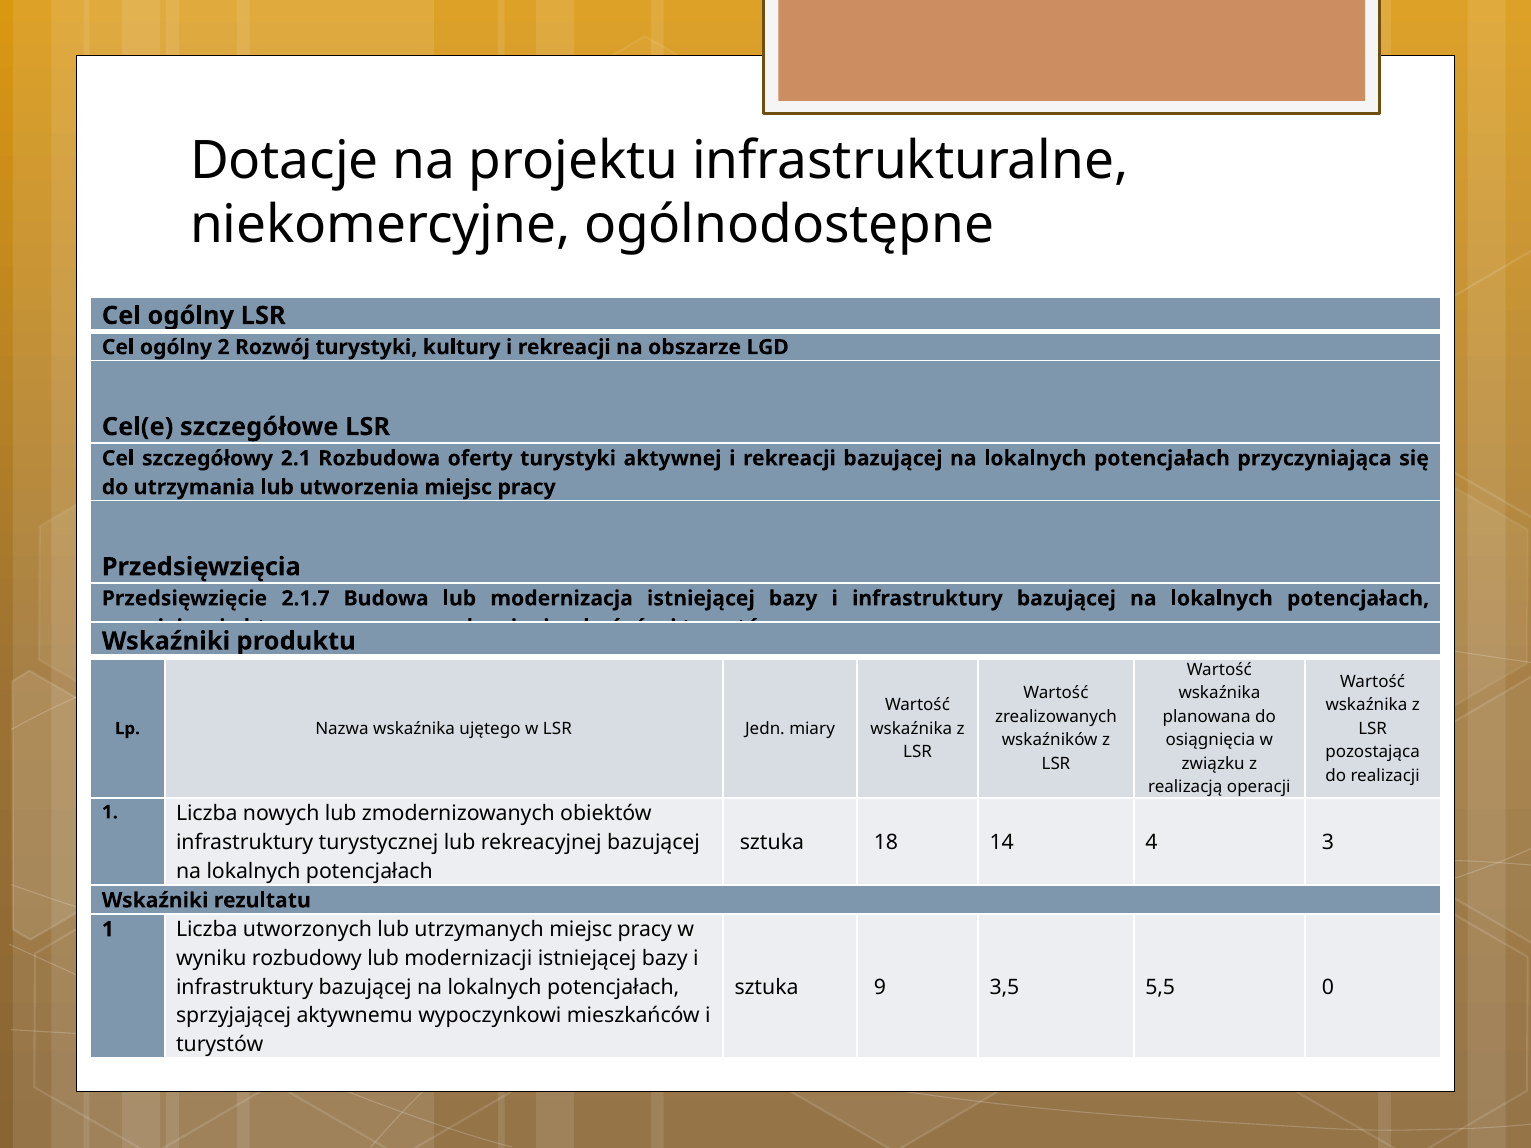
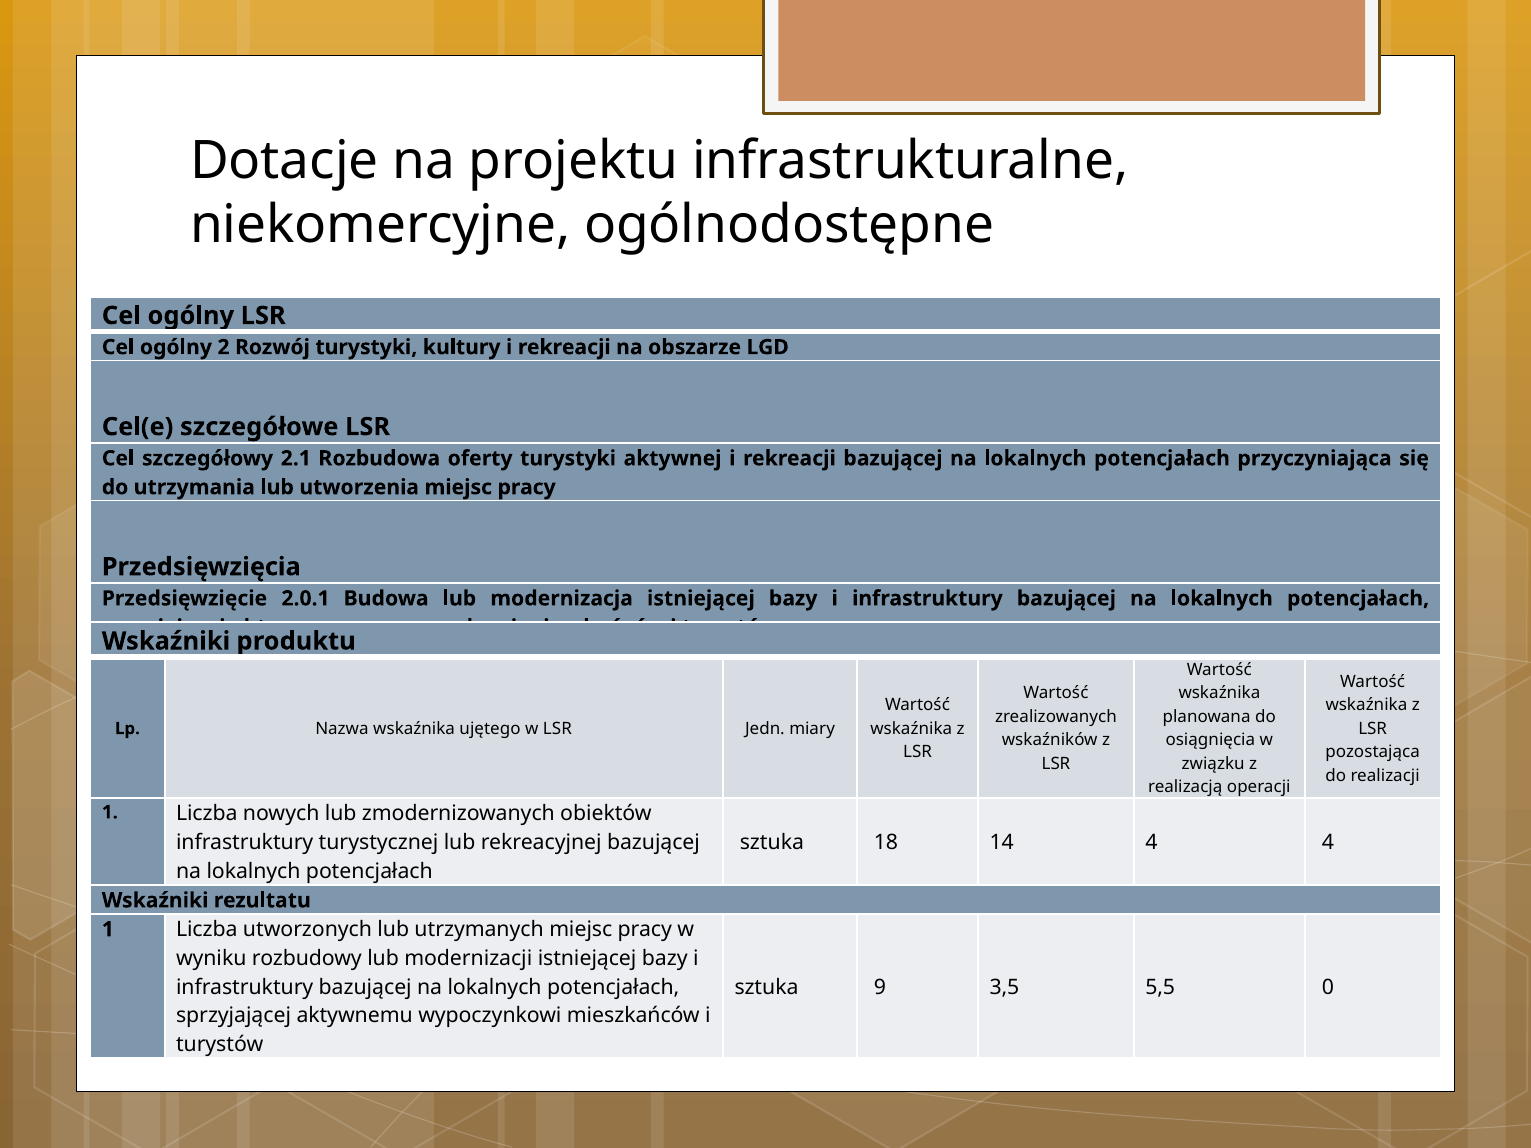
2.1.7: 2.1.7 -> 2.0.1
4 3: 3 -> 4
